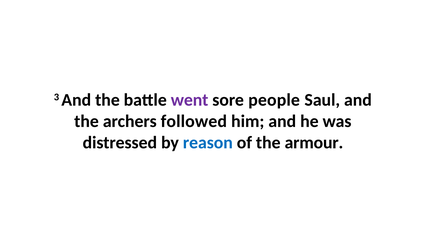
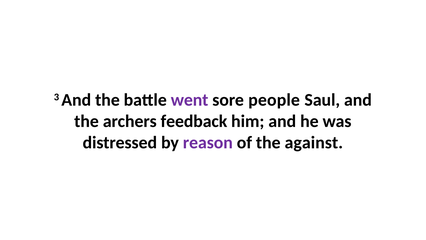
followed: followed -> feedback
reason colour: blue -> purple
armour: armour -> against
